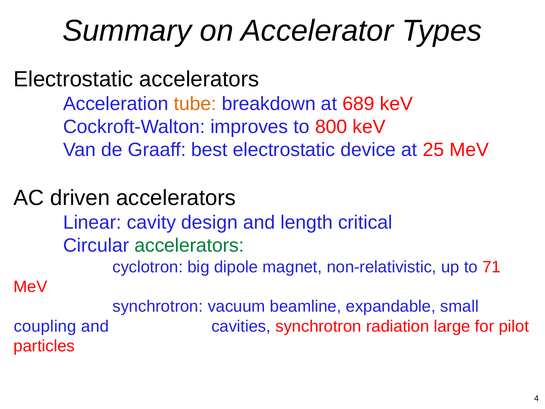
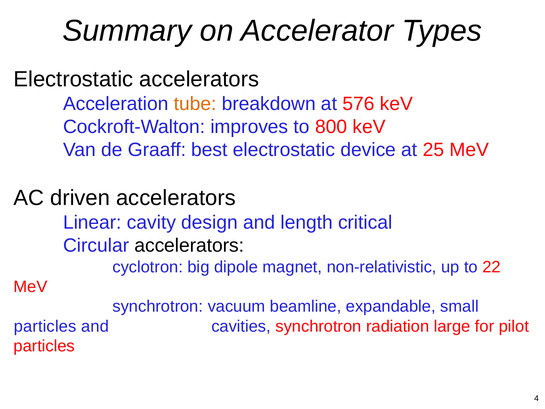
689: 689 -> 576
accelerators at (189, 245) colour: green -> black
71: 71 -> 22
coupling at (45, 326): coupling -> particles
